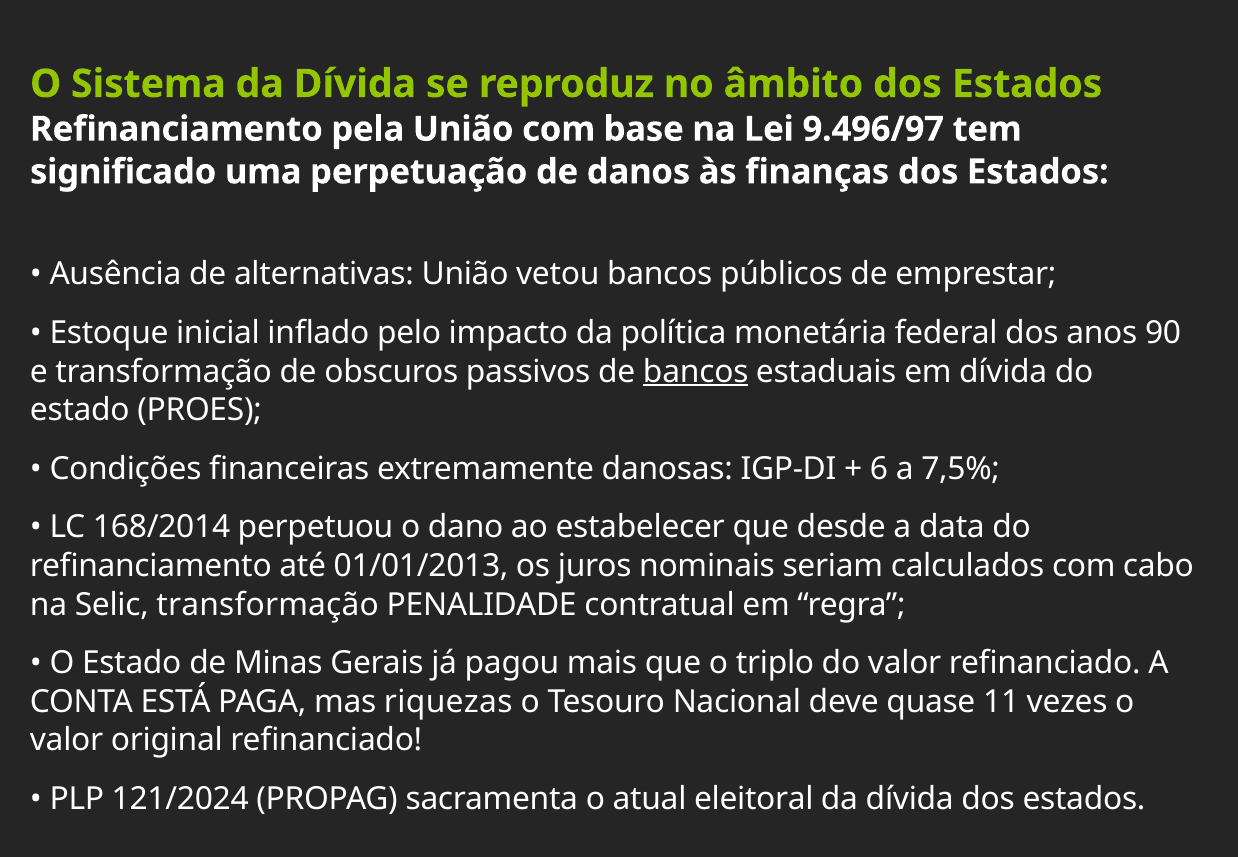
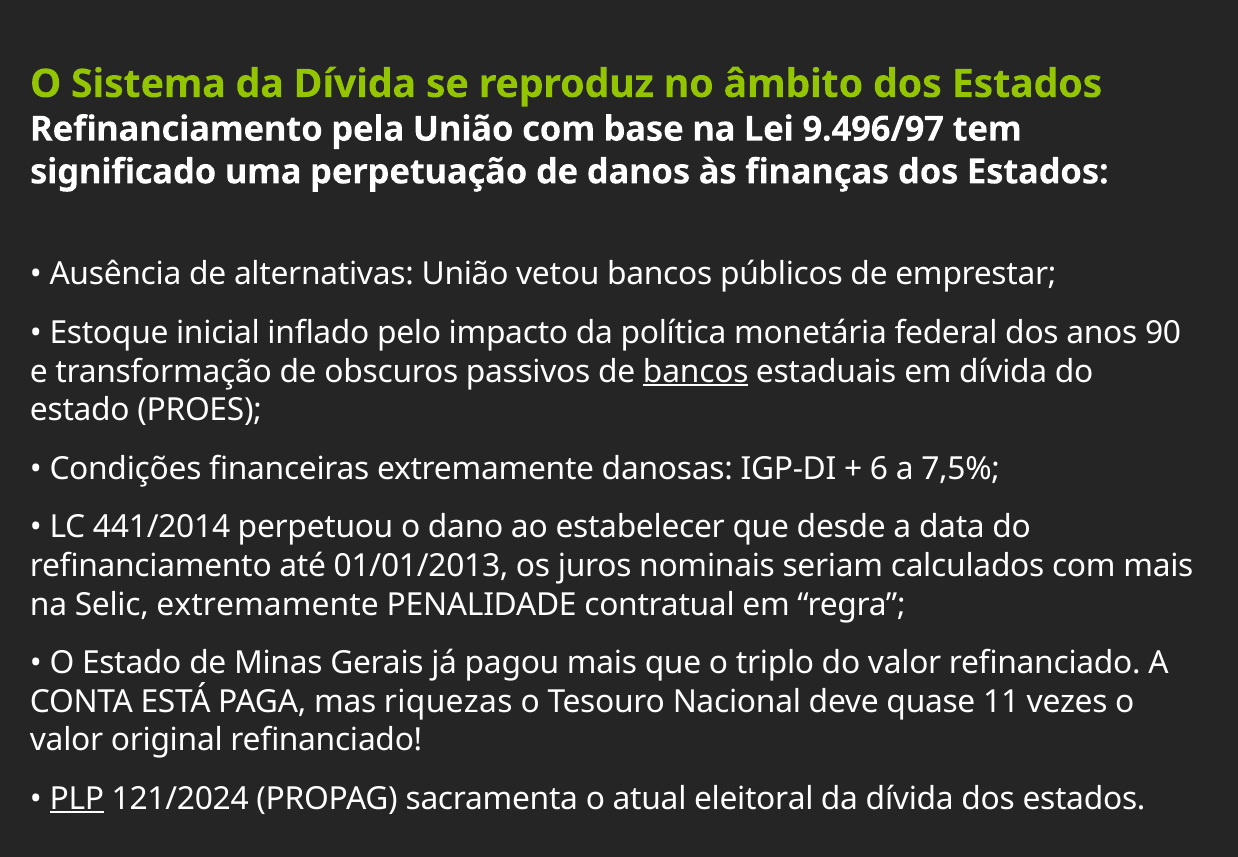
168/2014: 168/2014 -> 441/2014
com cabo: cabo -> mais
Selic transformação: transformação -> extremamente
PLP underline: none -> present
